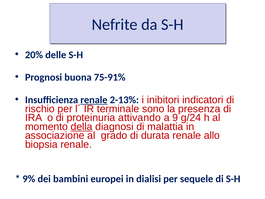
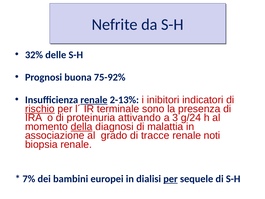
20%: 20% -> 32%
75-91%: 75-91% -> 75-92%
rischio underline: none -> present
9: 9 -> 3
durata: durata -> tracce
allo: allo -> noti
9%: 9% -> 7%
per at (171, 179) underline: none -> present
